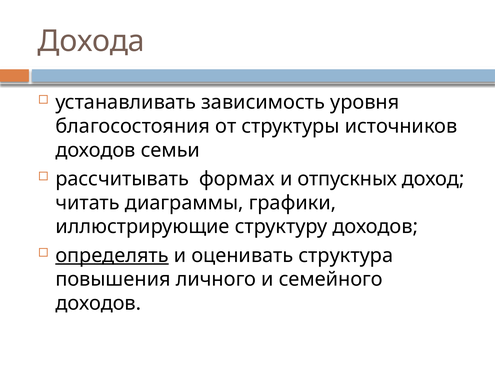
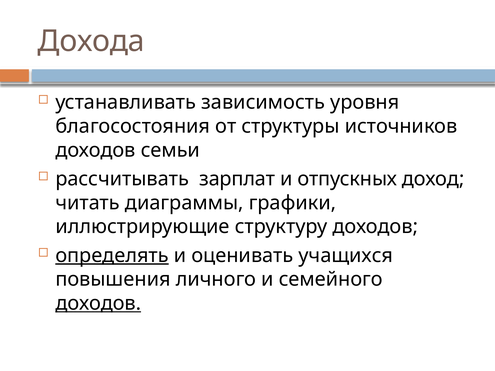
формах: формах -> зарплат
структура: структура -> учащихся
доходов at (98, 303) underline: none -> present
